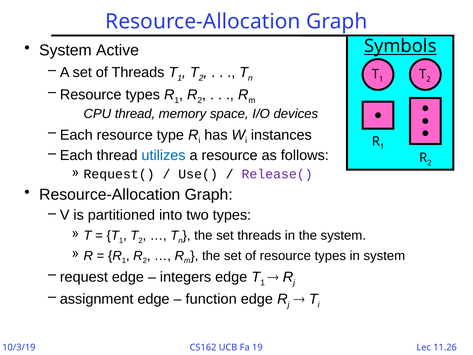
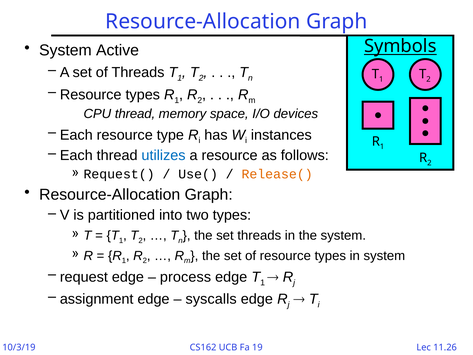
Release( colour: purple -> orange
integers: integers -> process
function: function -> syscalls
